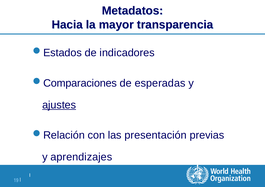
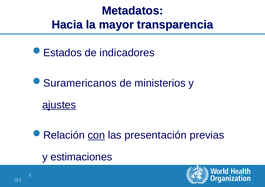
Comparaciones: Comparaciones -> Suramericanos
esperadas: esperadas -> ministerios
con underline: none -> present
aprendizajes: aprendizajes -> estimaciones
